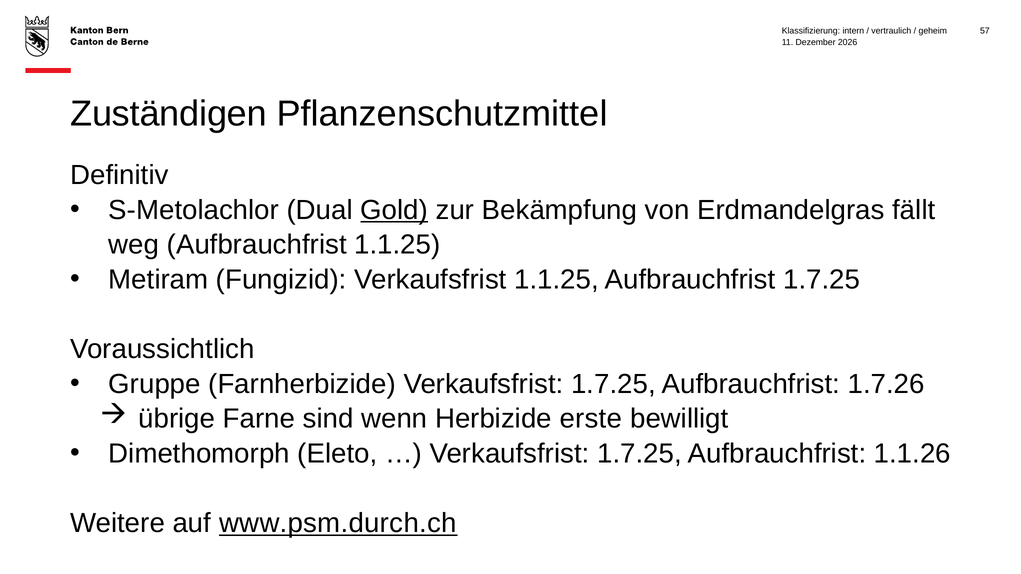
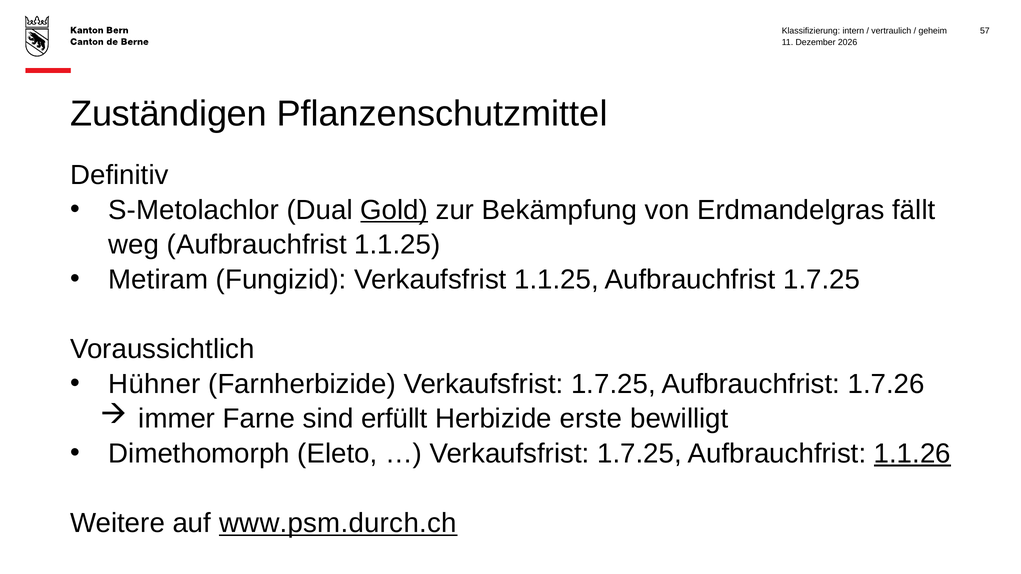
Gruppe: Gruppe -> Hühner
übrige: übrige -> immer
wenn: wenn -> erfüllt
1.1.26 underline: none -> present
